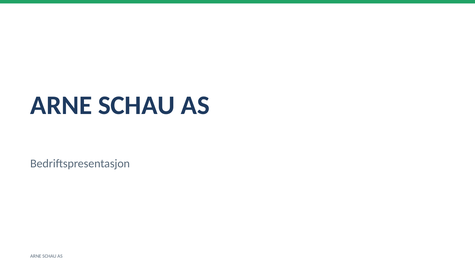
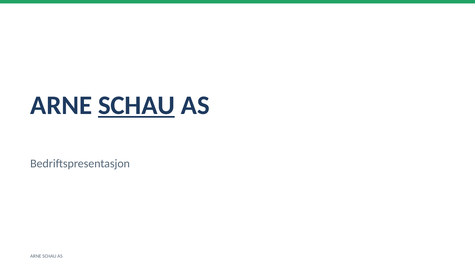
SCHAU at (136, 105) underline: none -> present
